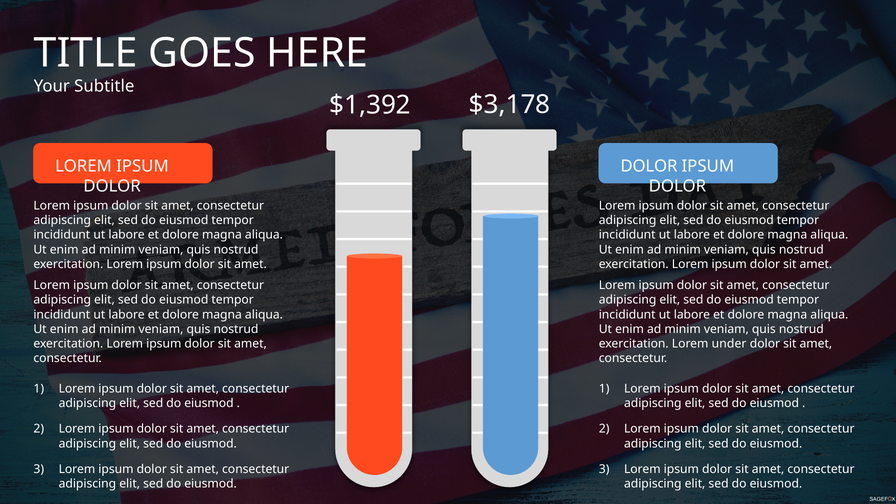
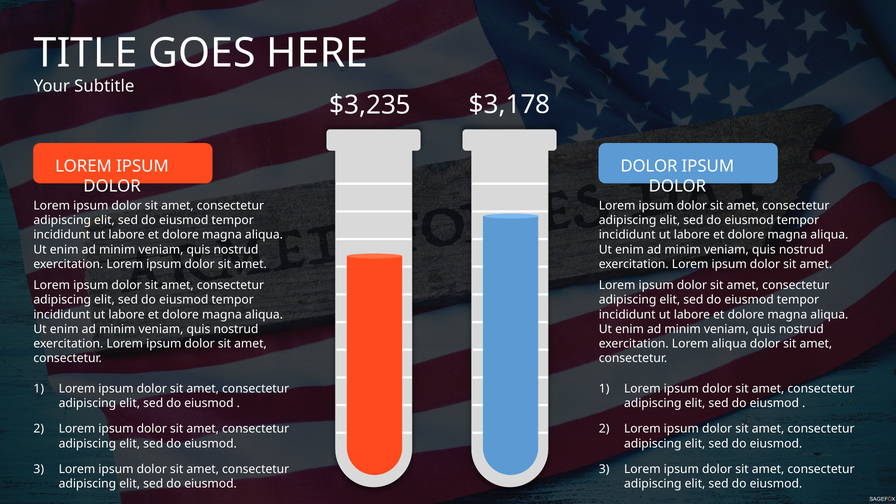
$1,392: $1,392 -> $3,235
Lorem under: under -> aliqua
